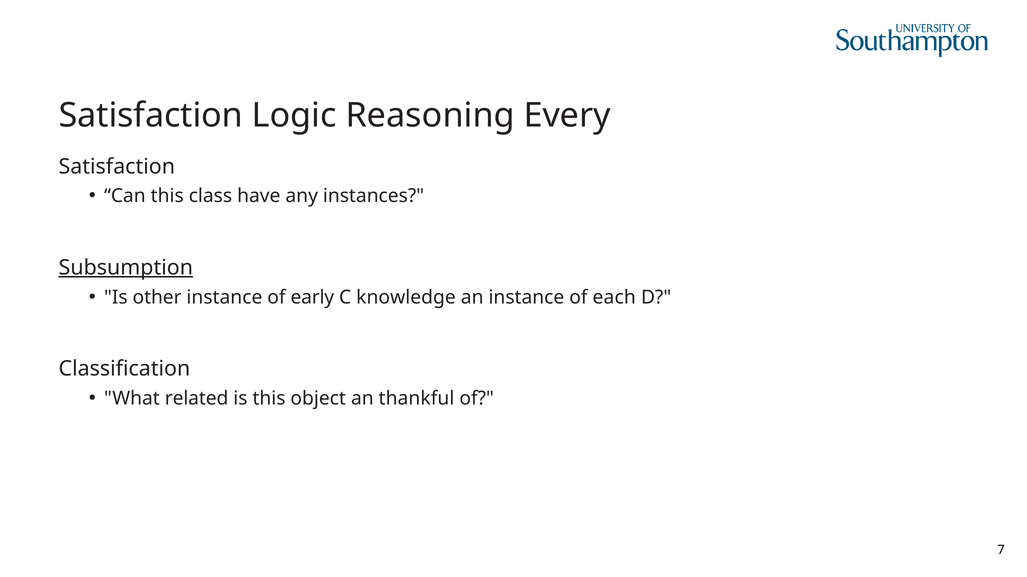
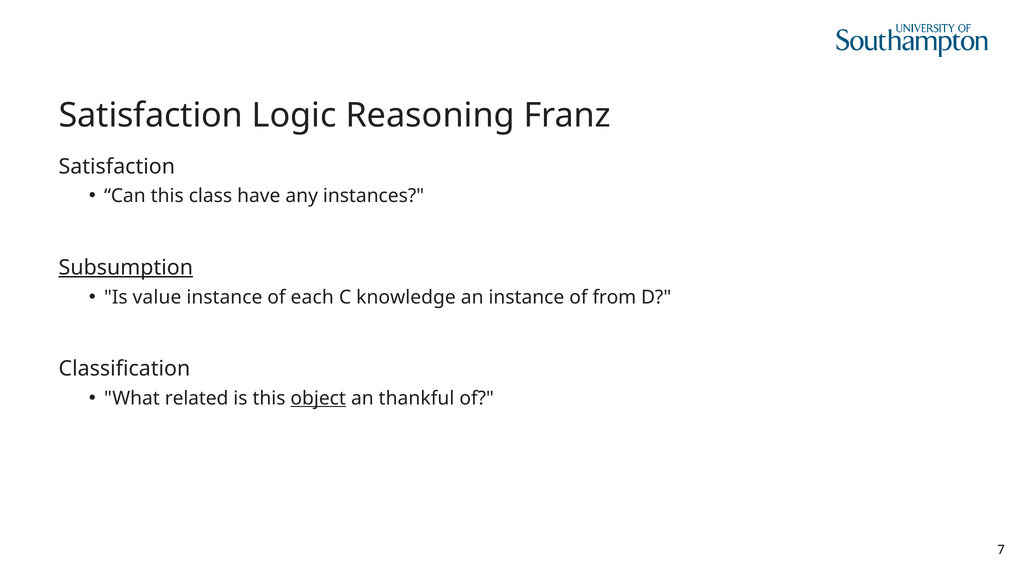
Every: Every -> Franz
other: other -> value
early: early -> each
each: each -> from
object underline: none -> present
